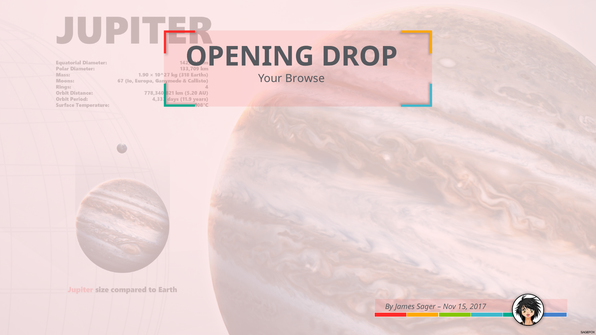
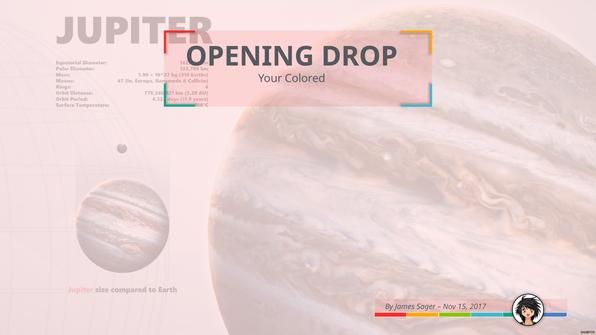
Browse: Browse -> Colored
